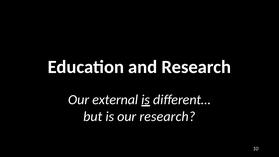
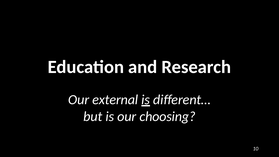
our research: research -> choosing
